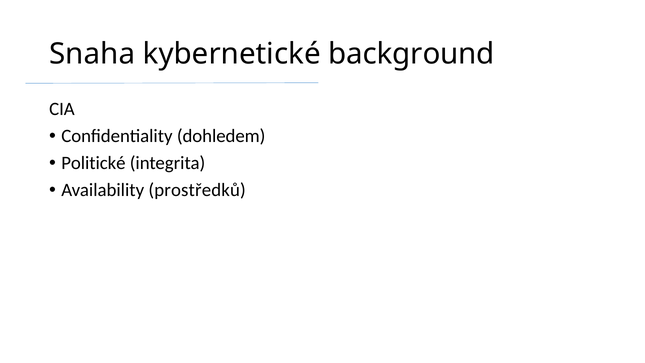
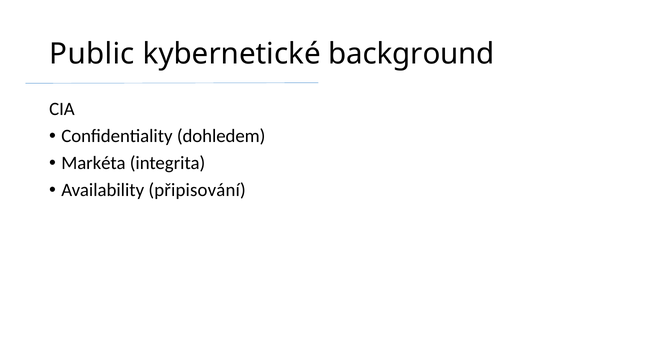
Snaha: Snaha -> Public
Politické: Politické -> Markéta
prostředků: prostředků -> připisování
